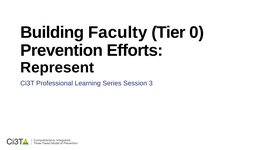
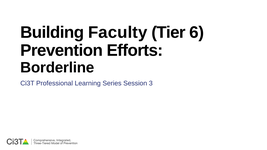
0: 0 -> 6
Represent: Represent -> Borderline
